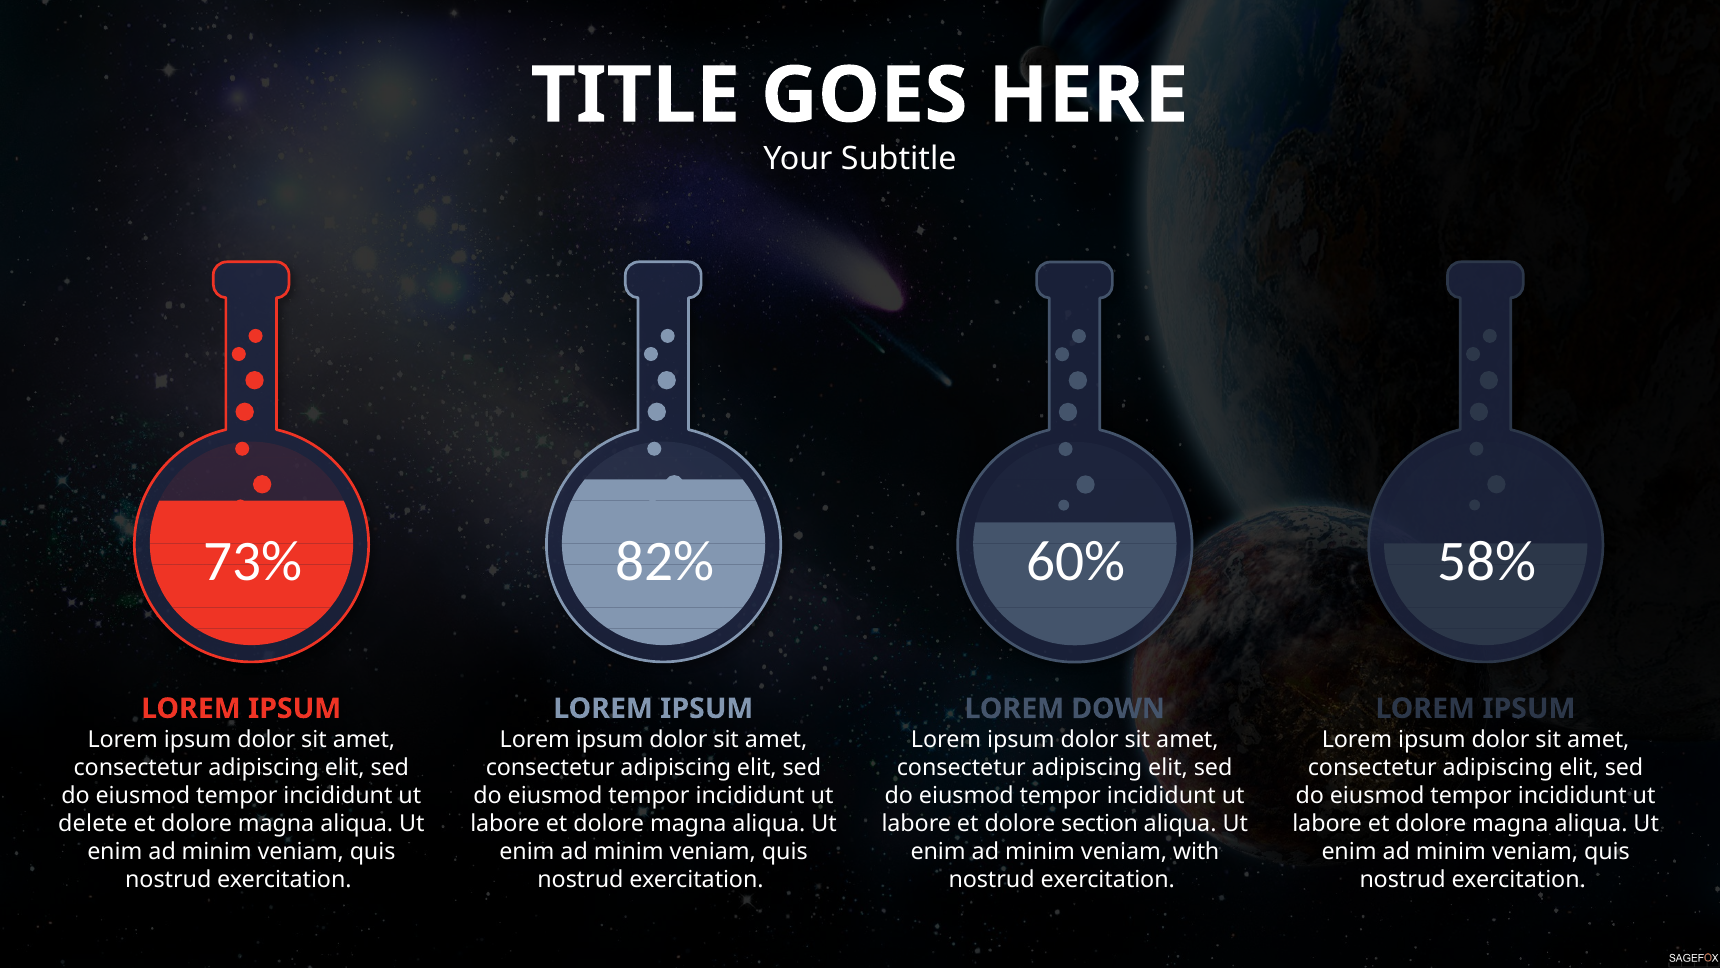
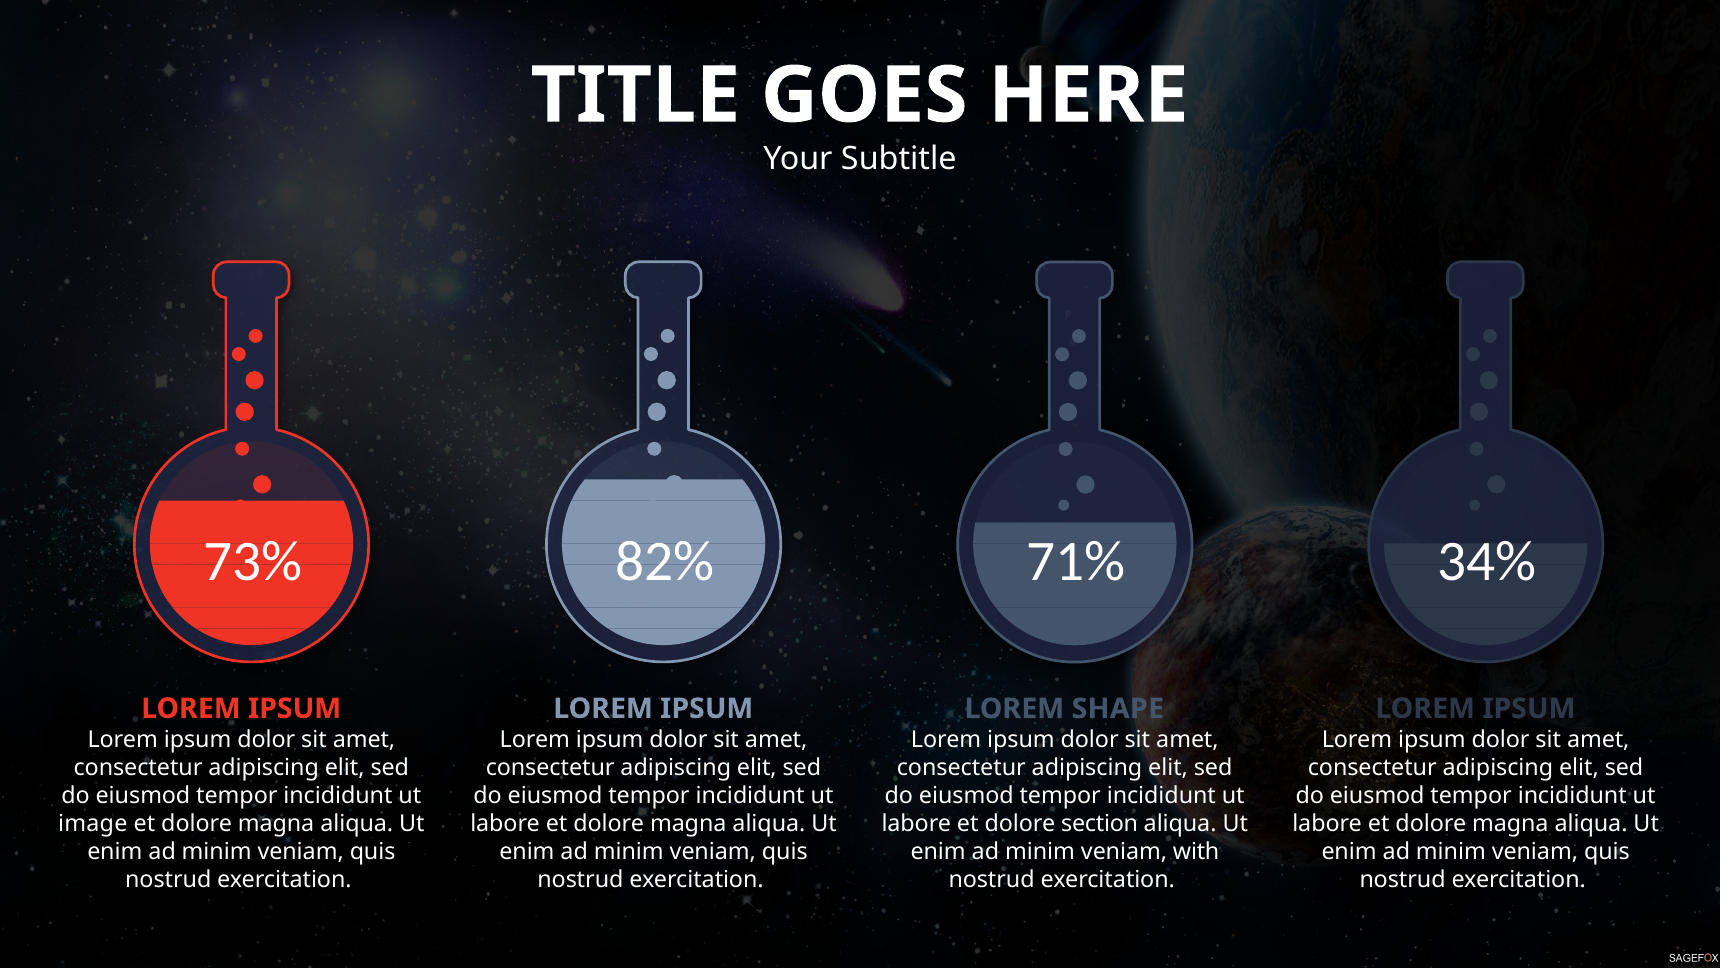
58%: 58% -> 34%
60%: 60% -> 71%
DOWN: DOWN -> SHAPE
delete: delete -> image
